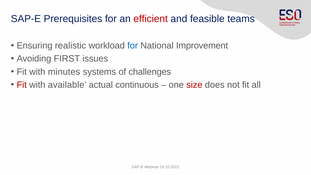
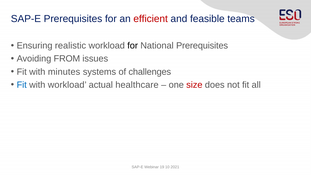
for at (133, 46) colour: blue -> black
National Improvement: Improvement -> Prerequisites
FIRST: FIRST -> FROM
Fit at (22, 85) colour: red -> blue
with available: available -> workload
continuous: continuous -> healthcare
